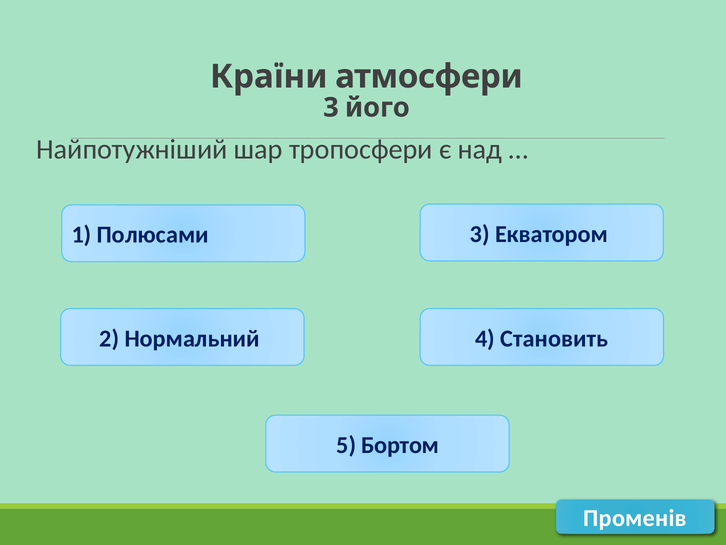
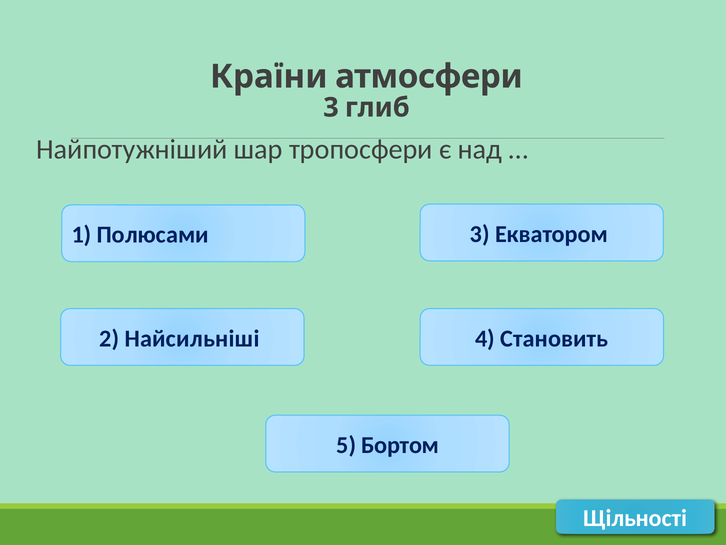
його: його -> глиб
Нормальний: Нормальний -> Найсильніші
Променів: Променів -> Щільності
